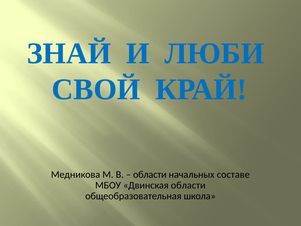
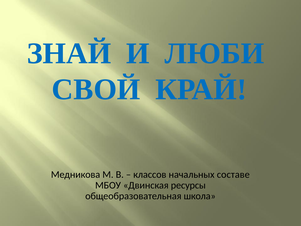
области at (150, 174): области -> классов
Двинская области: области -> ресурсы
